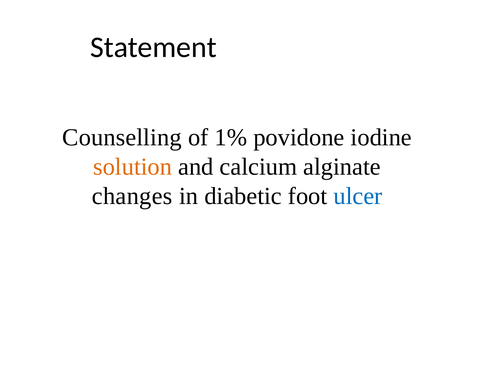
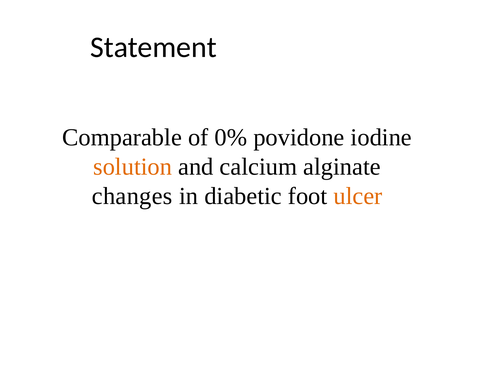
Counselling: Counselling -> Comparable
1%: 1% -> 0%
ulcer colour: blue -> orange
